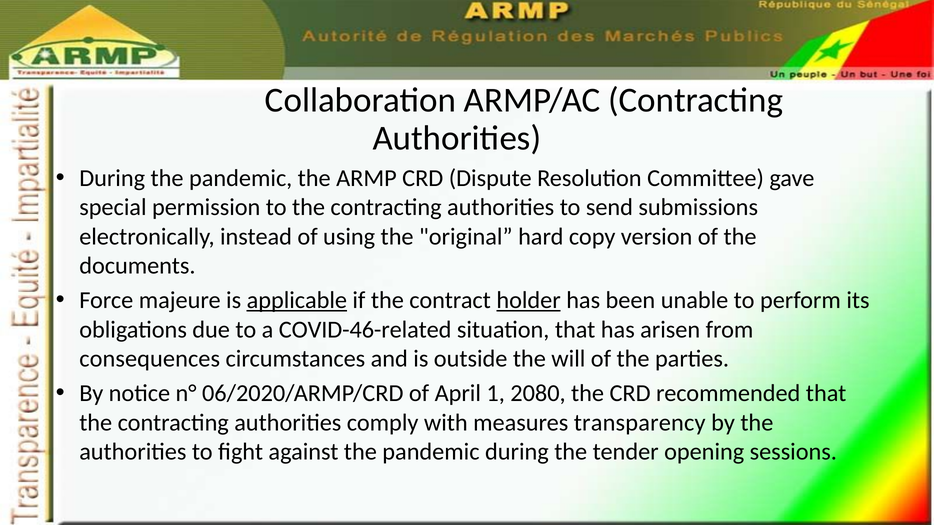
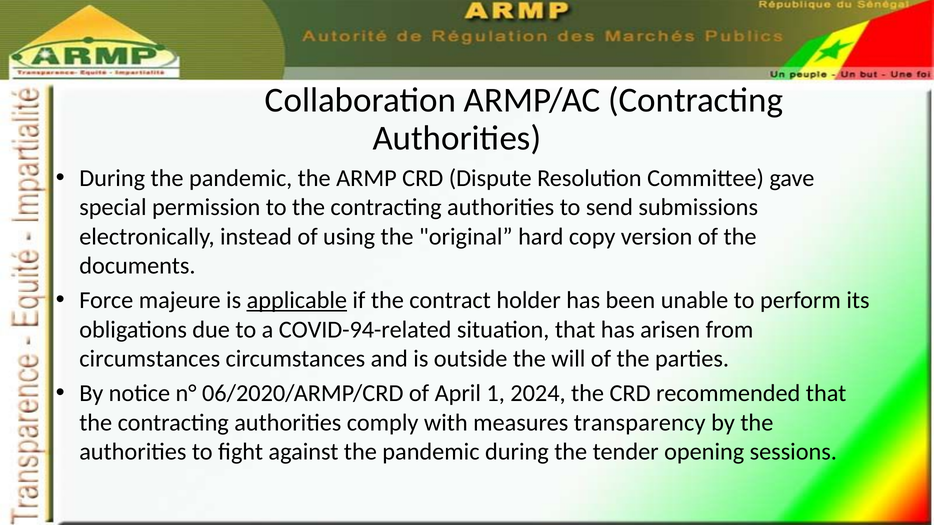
holder underline: present -> none
COVID-46-related: COVID-46-related -> COVID-94-related
consequences at (150, 359): consequences -> circumstances
2080: 2080 -> 2024
